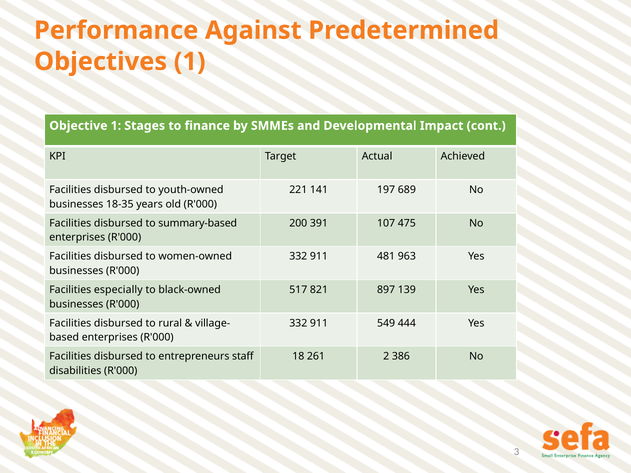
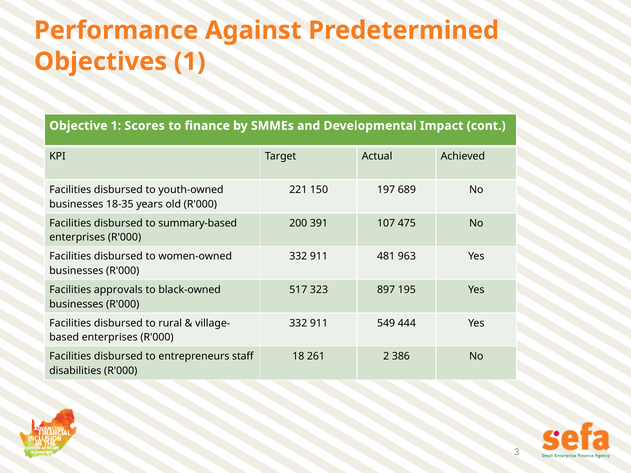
Stages: Stages -> Scores
141: 141 -> 150
especially: especially -> approvals
821: 821 -> 323
139: 139 -> 195
